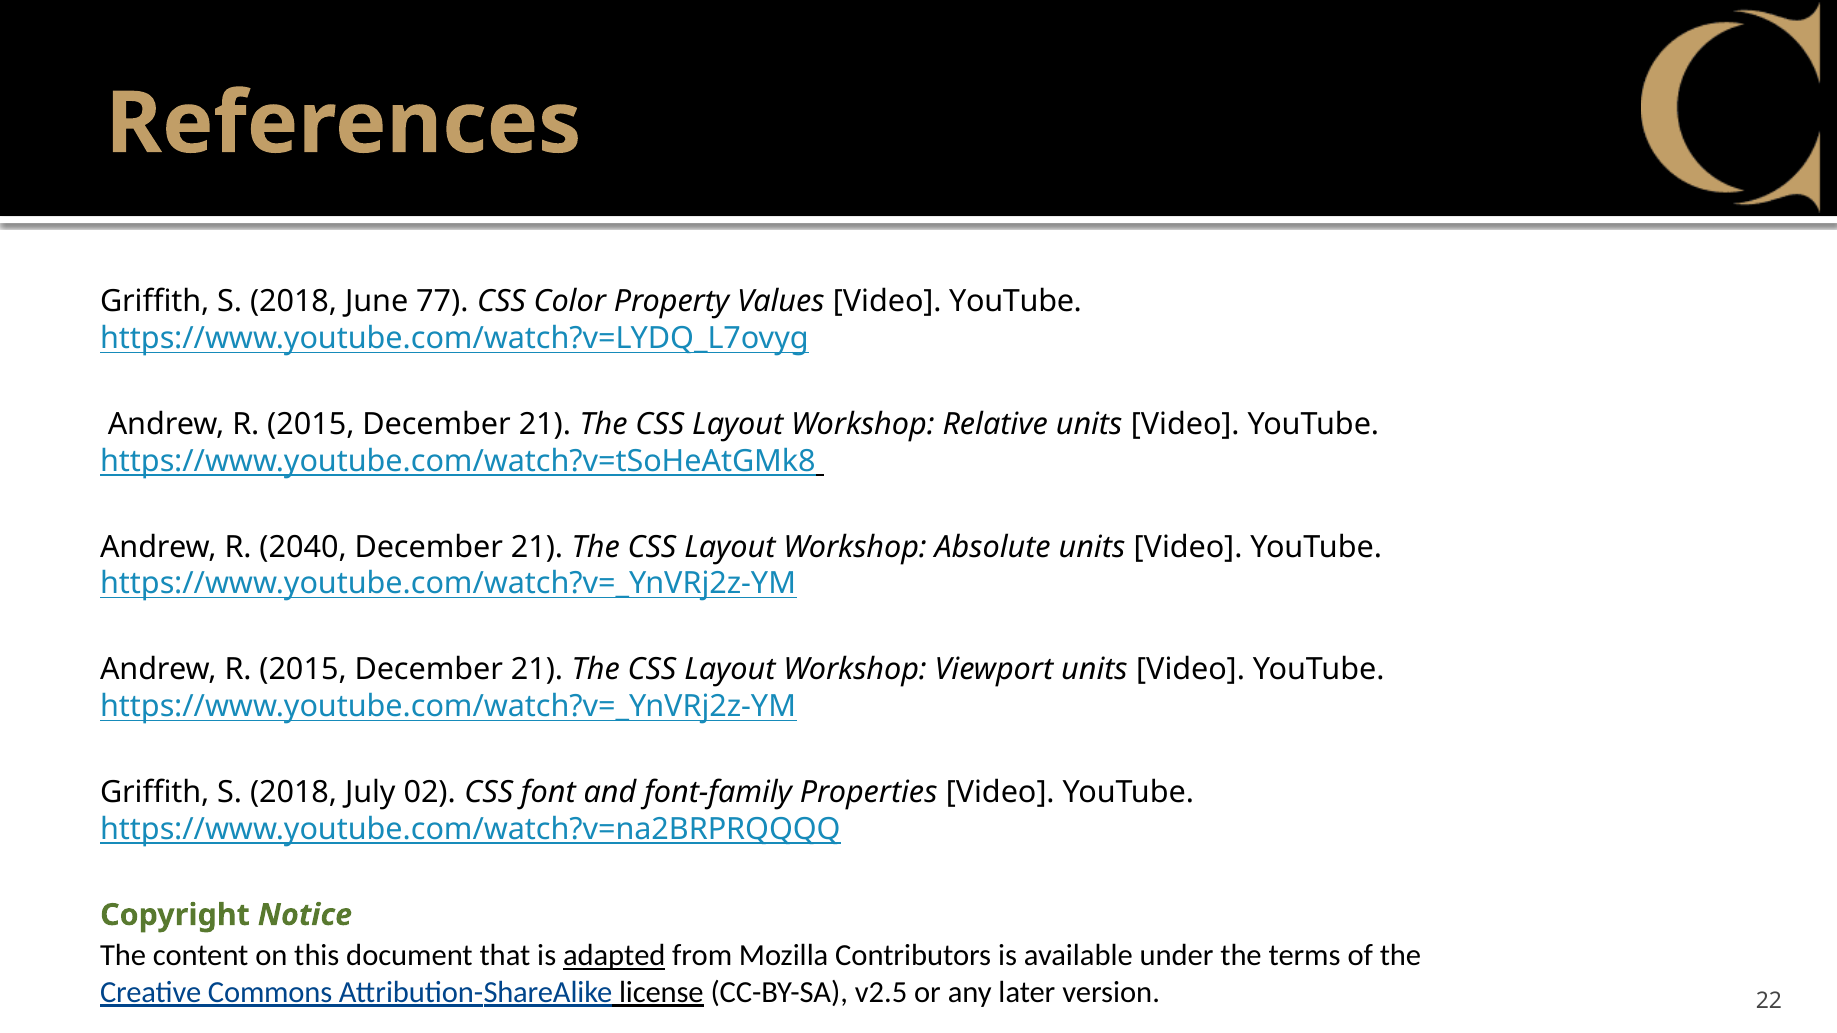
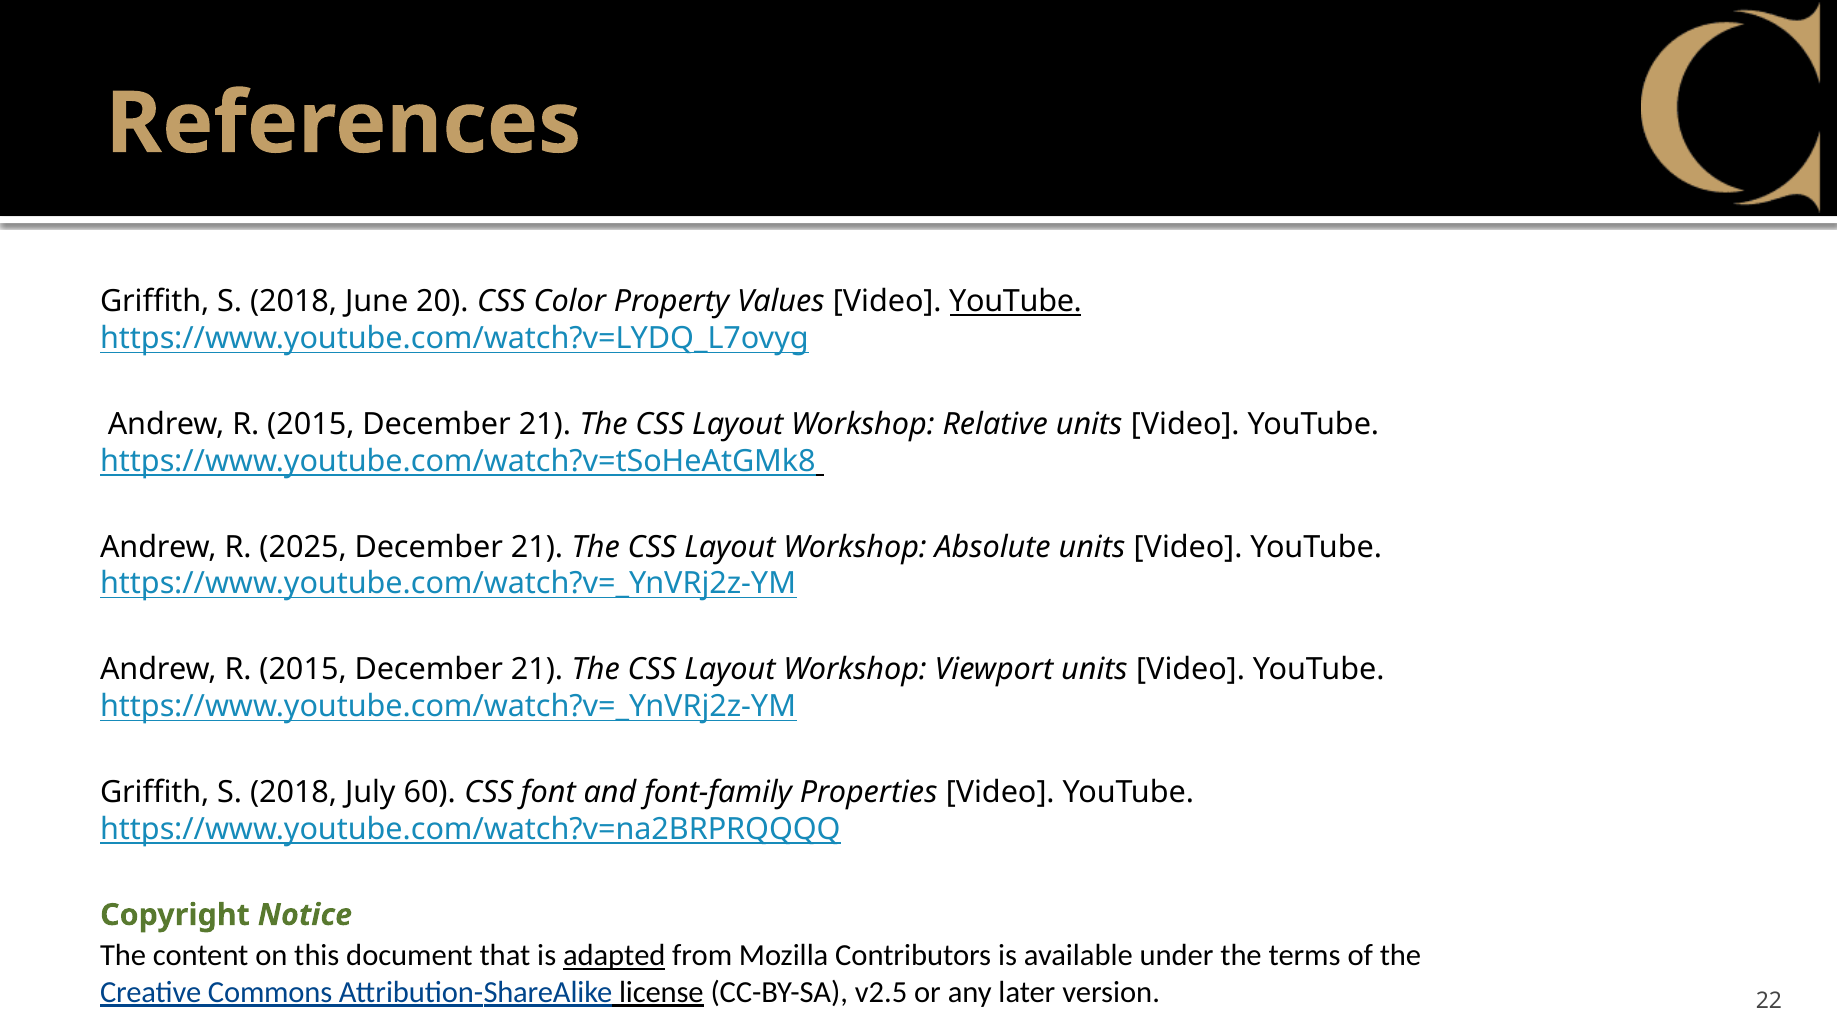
77: 77 -> 20
YouTube at (1016, 302) underline: none -> present
2040: 2040 -> 2025
02: 02 -> 60
